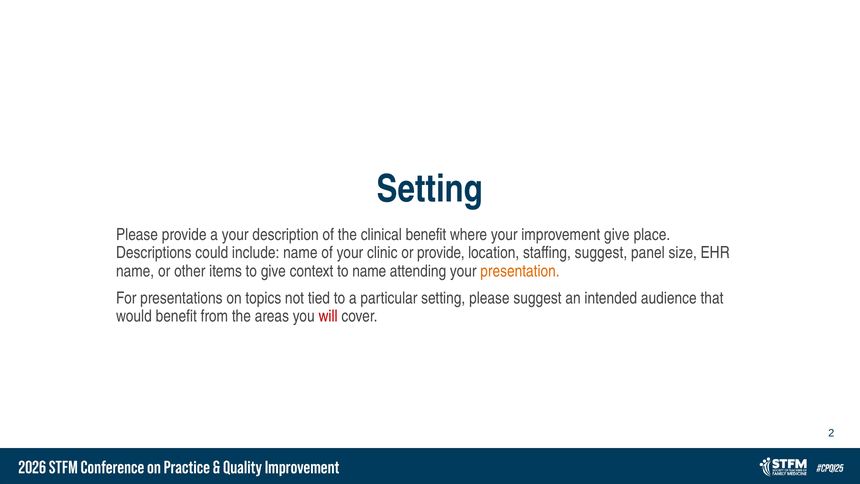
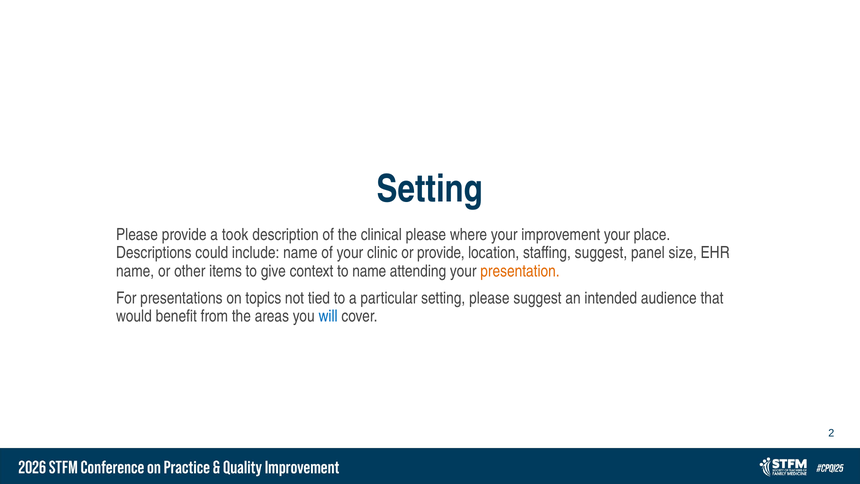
a your: your -> took
clinical benefit: benefit -> please
improvement give: give -> your
will colour: red -> blue
